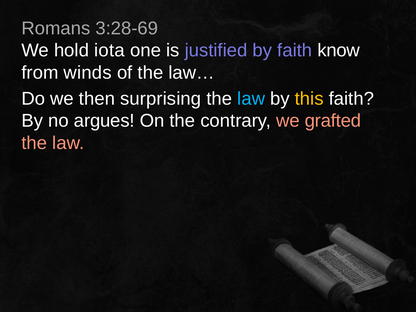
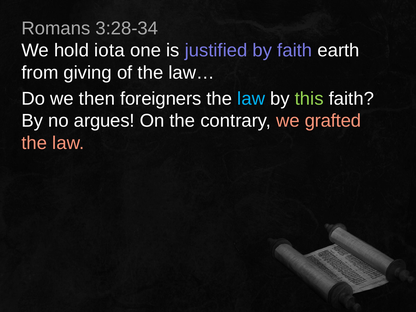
3:28-69: 3:28-69 -> 3:28-34
know: know -> earth
winds: winds -> giving
surprising: surprising -> foreigners
this colour: yellow -> light green
